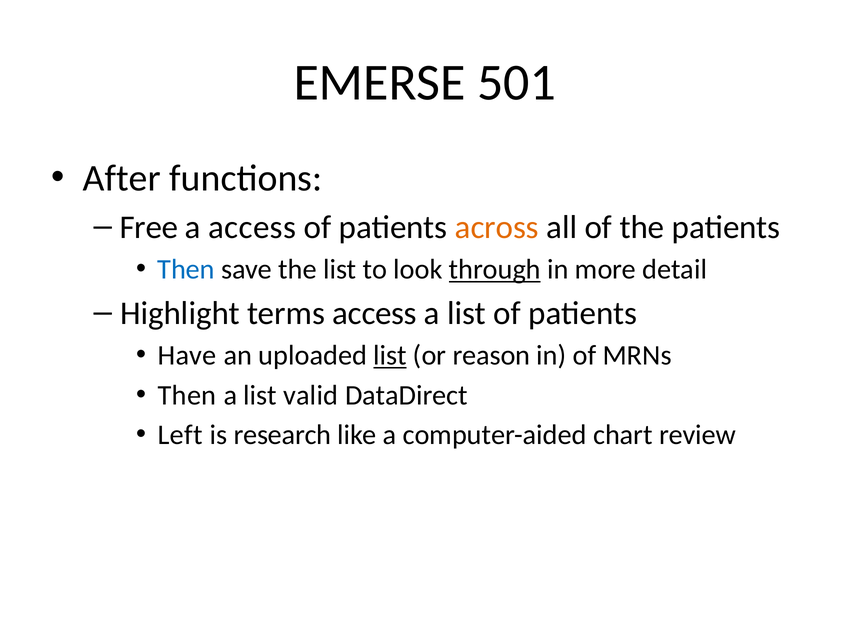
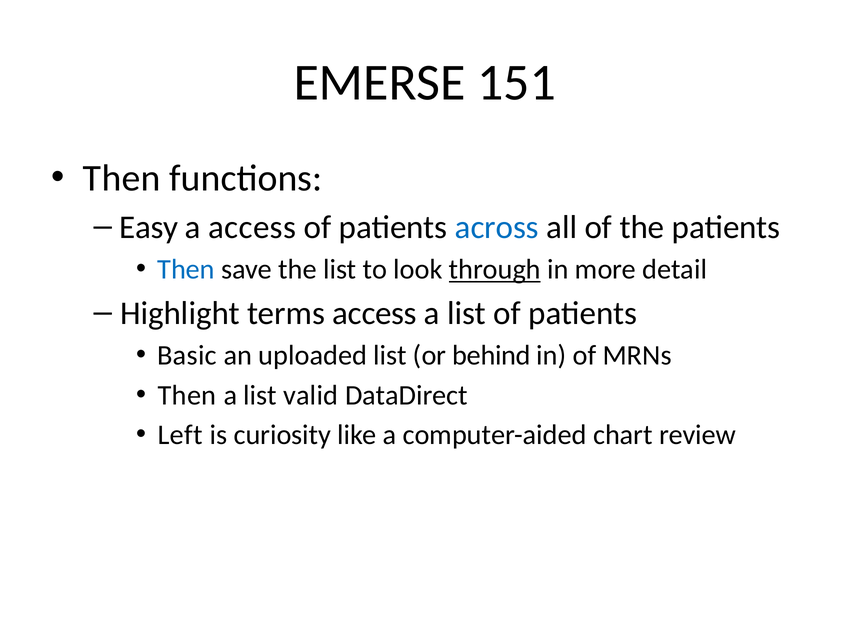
501: 501 -> 151
After at (122, 178): After -> Then
Free: Free -> Easy
across colour: orange -> blue
Have: Have -> Basic
list at (390, 355) underline: present -> none
reason: reason -> behind
research: research -> curiosity
